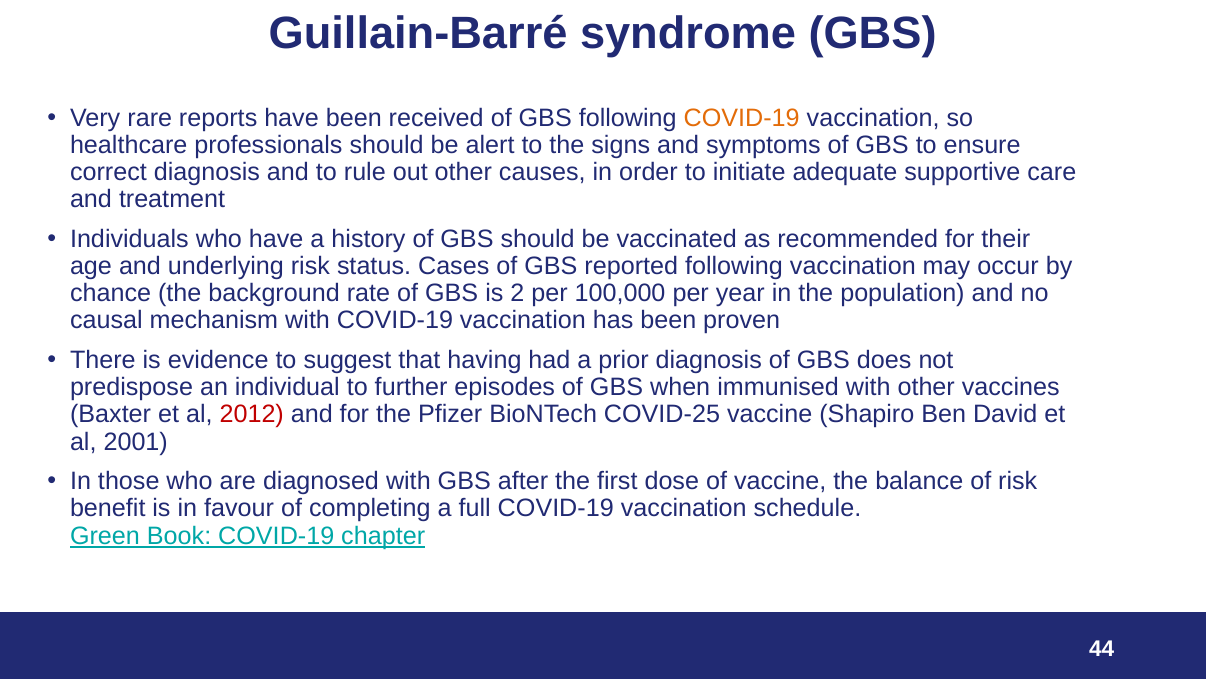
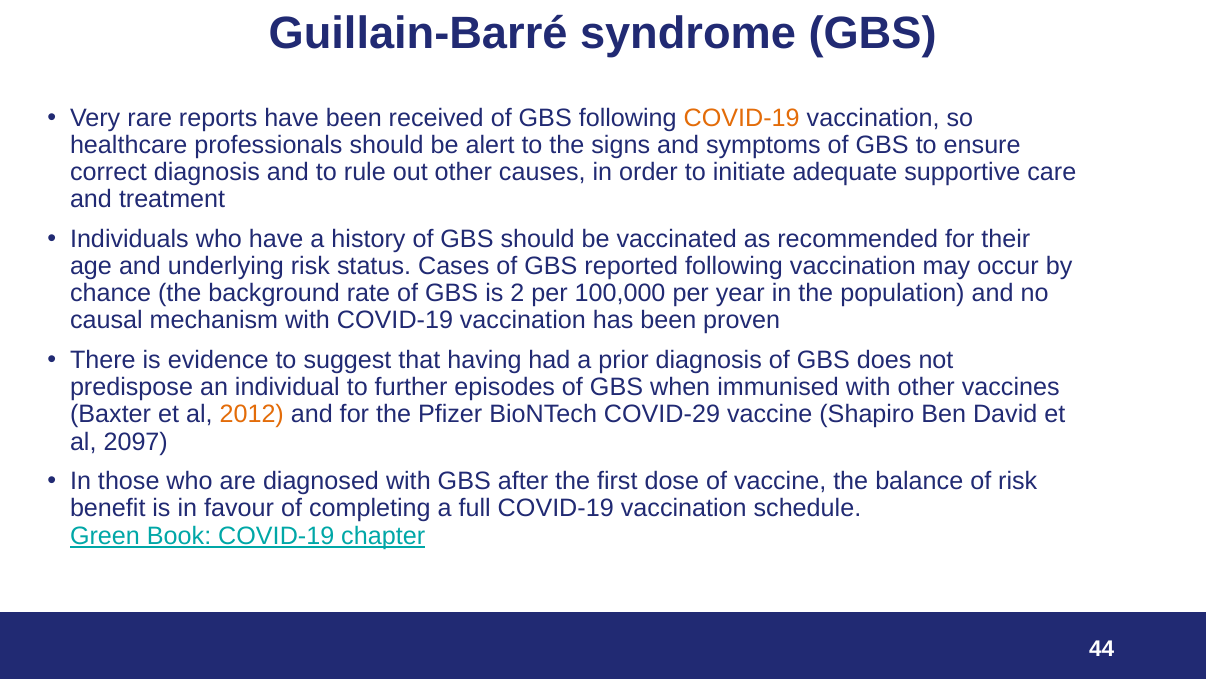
2012 colour: red -> orange
COVID-25: COVID-25 -> COVID-29
2001: 2001 -> 2097
